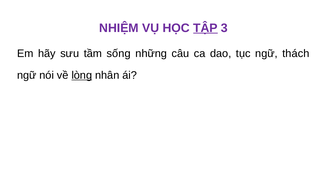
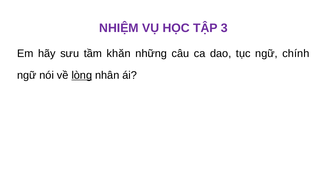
TẬP underline: present -> none
sống: sống -> khăn
thách: thách -> chính
